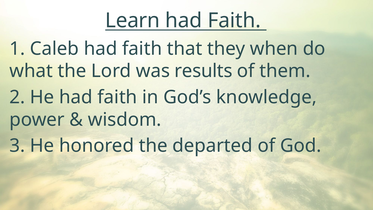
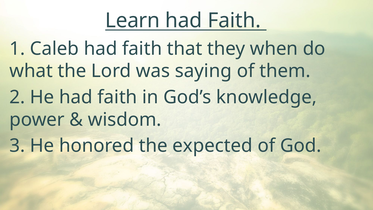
results: results -> saying
departed: departed -> expected
